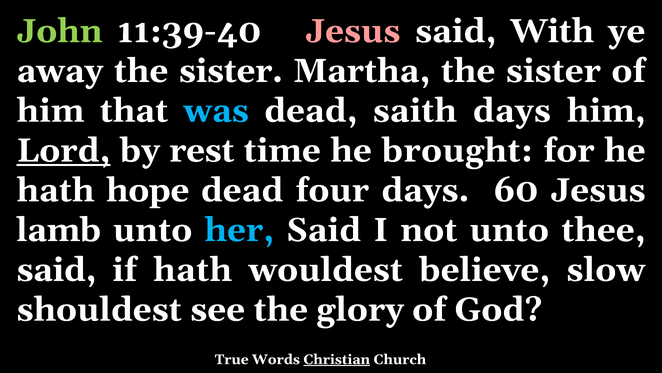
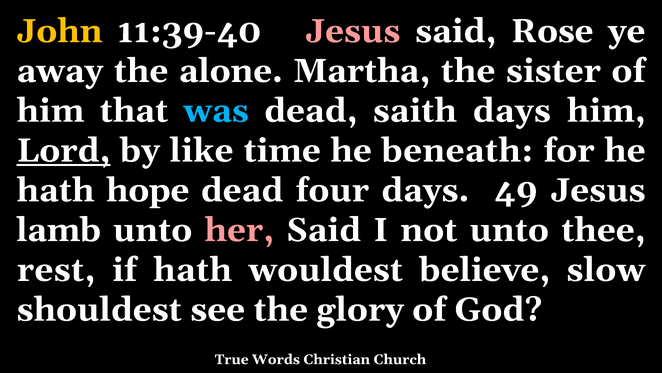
John colour: light green -> yellow
With: With -> Rose
away the sister: sister -> alone
rest: rest -> like
brought: brought -> beneath
60: 60 -> 49
her colour: light blue -> pink
said at (56, 269): said -> rest
Christian underline: present -> none
